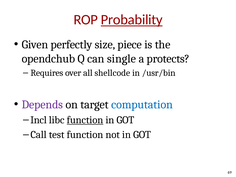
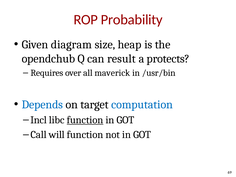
Probability underline: present -> none
perfectly: perfectly -> diagram
piece: piece -> heap
single: single -> result
shellcode: shellcode -> maverick
Depends colour: purple -> blue
test: test -> will
